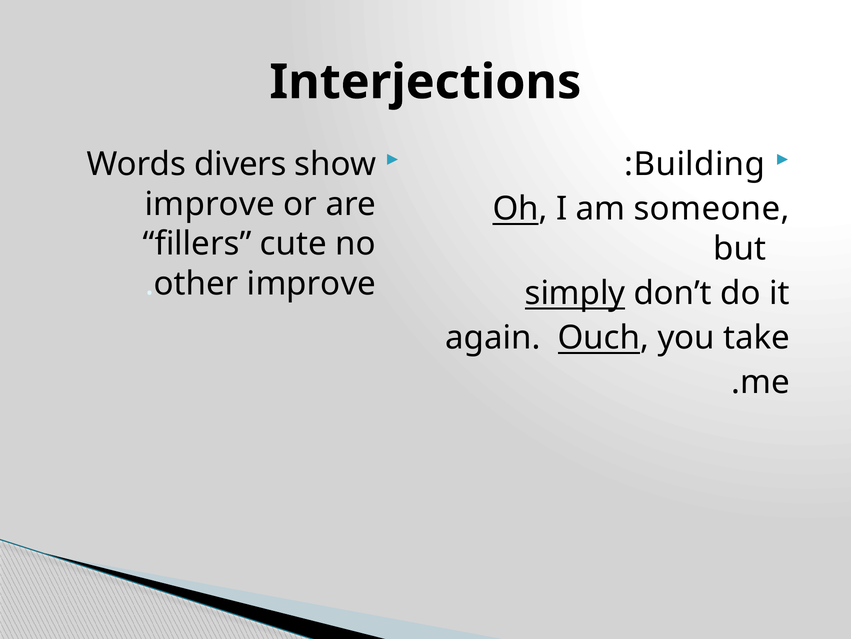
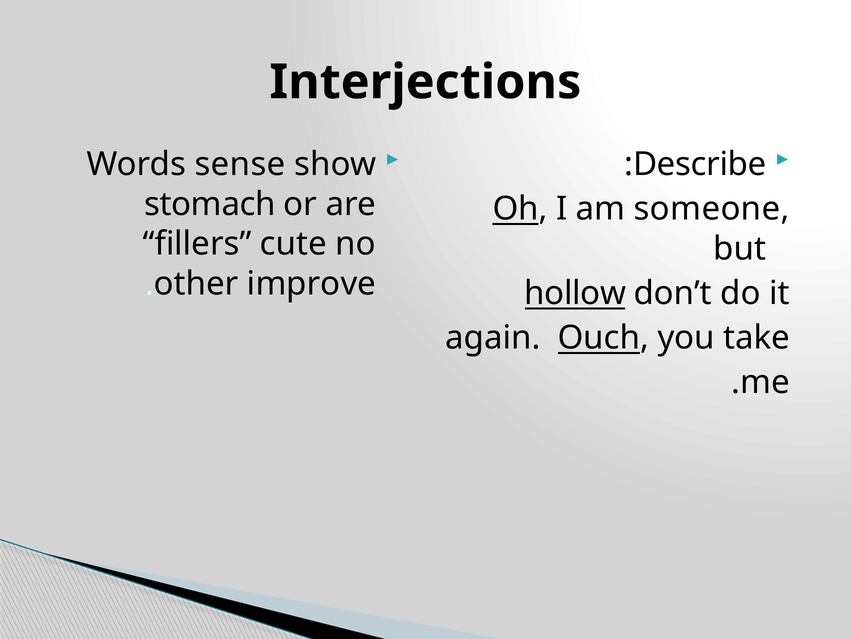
divers: divers -> sense
Building: Building -> Describe
improve at (210, 204): improve -> stomach
simply: simply -> hollow
